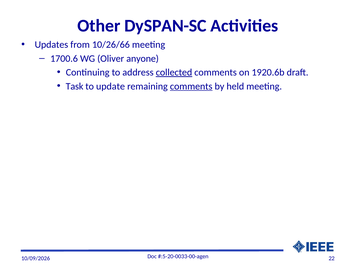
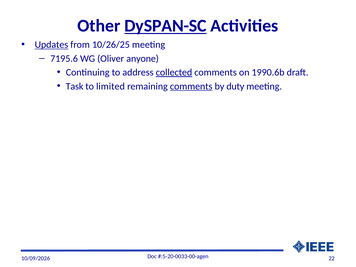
DySPAN-SC underline: none -> present
Updates underline: none -> present
10/26/66: 10/26/66 -> 10/26/25
1700.6: 1700.6 -> 7195.6
1920.6b: 1920.6b -> 1990.6b
update: update -> limited
held: held -> duty
